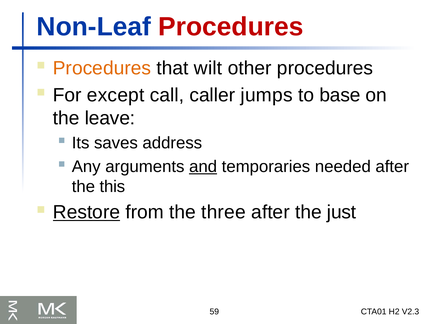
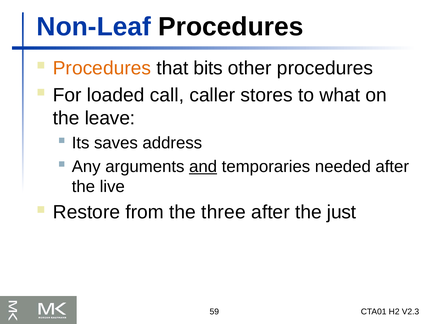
Procedures at (231, 27) colour: red -> black
wilt: wilt -> bits
except: except -> loaded
jumps: jumps -> stores
base: base -> what
this: this -> live
Restore underline: present -> none
